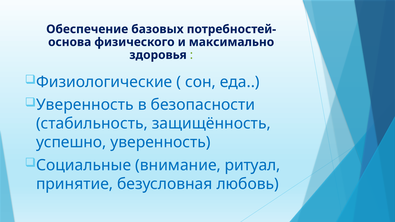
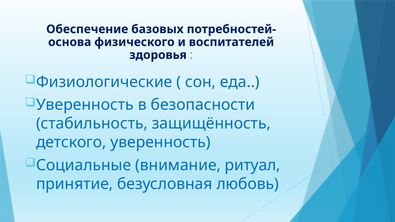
максимально: максимально -> воспитателей
успешно: успешно -> детского
